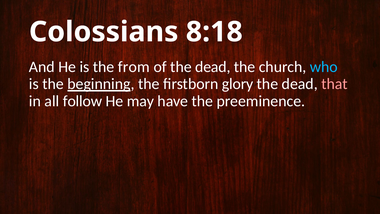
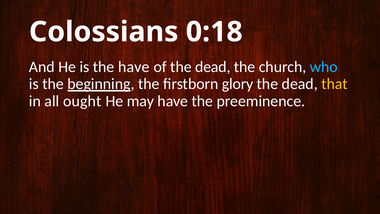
8:18: 8:18 -> 0:18
the from: from -> have
that colour: pink -> yellow
follow: follow -> ought
